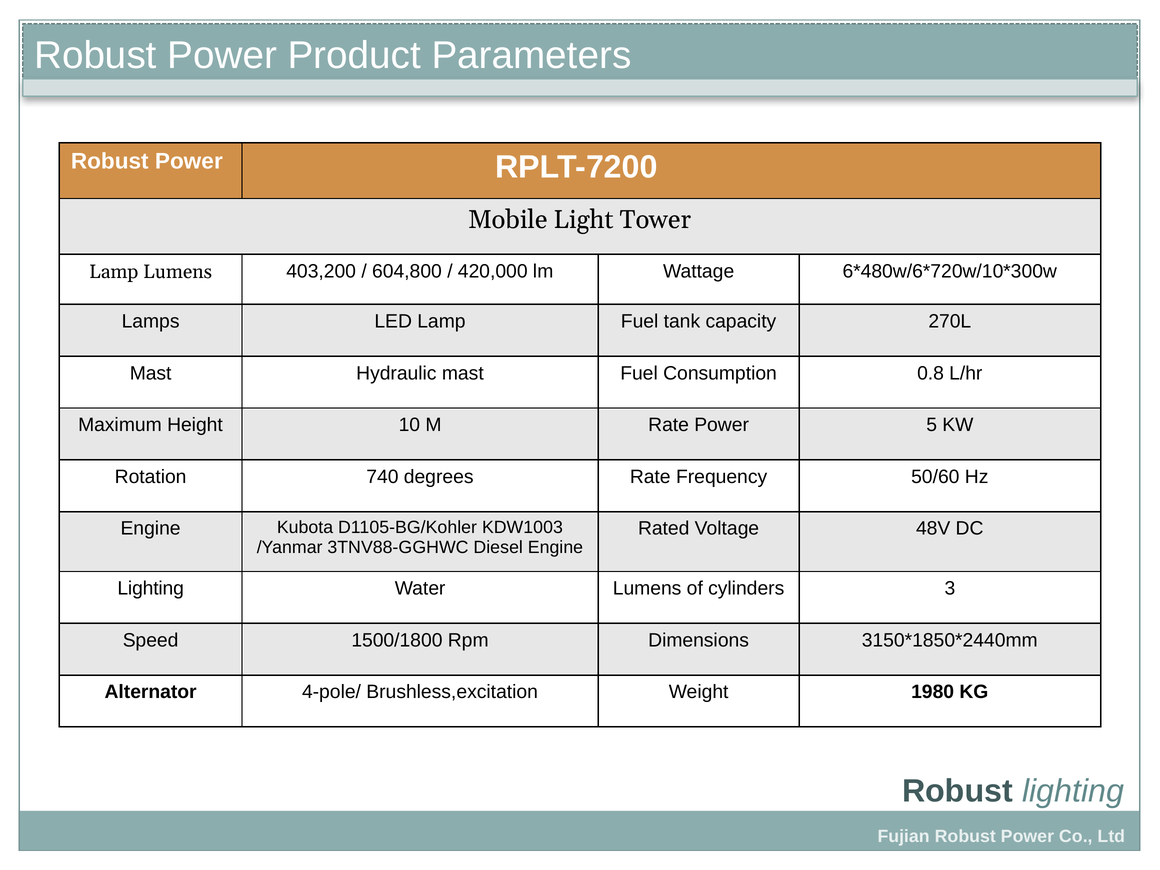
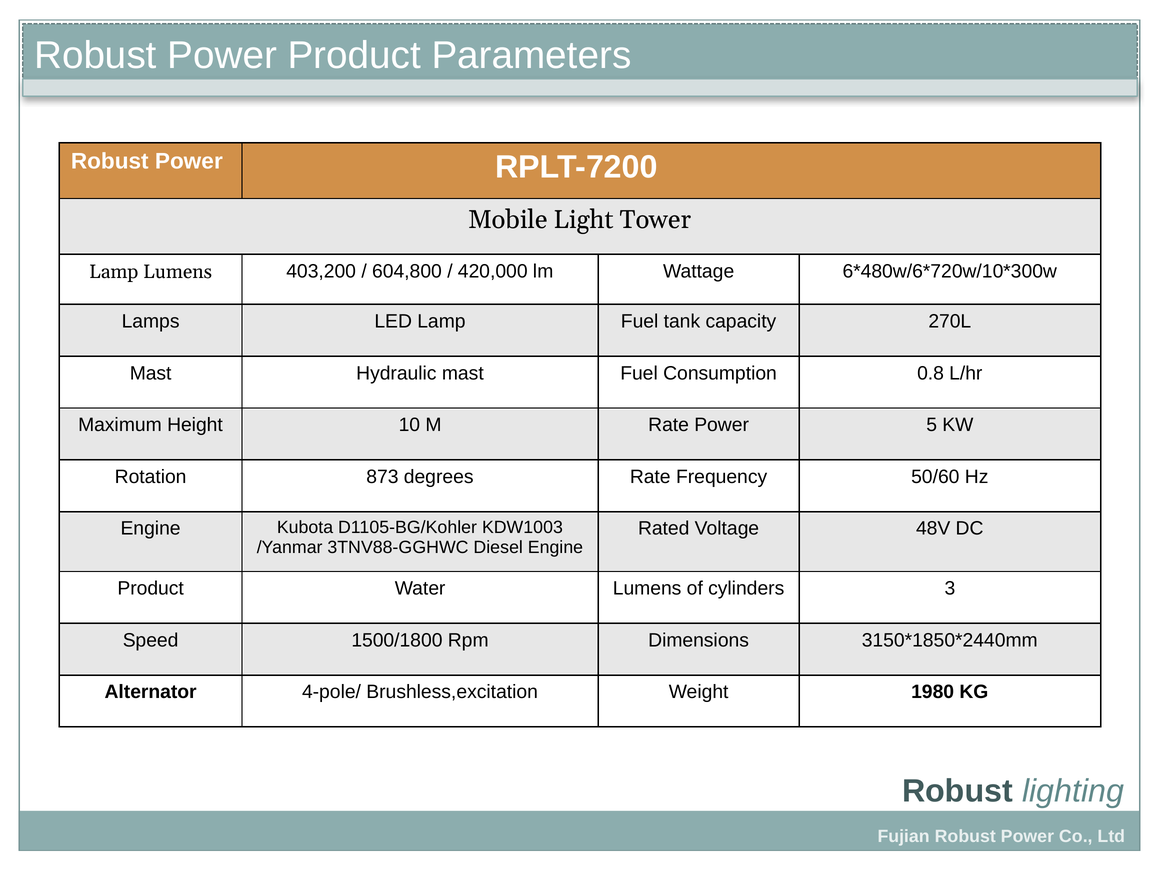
740: 740 -> 873
Lighting at (151, 589): Lighting -> Product
